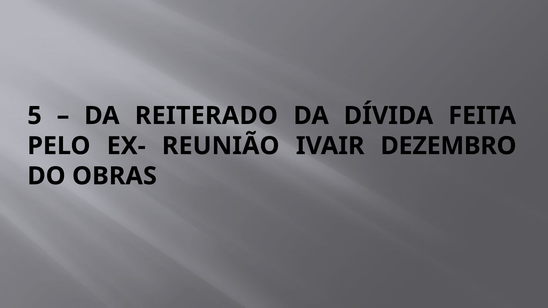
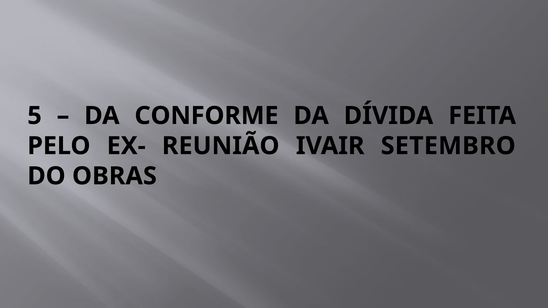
REITERADO: REITERADO -> CONFORME
DEZEMBRO: DEZEMBRO -> SETEMBRO
